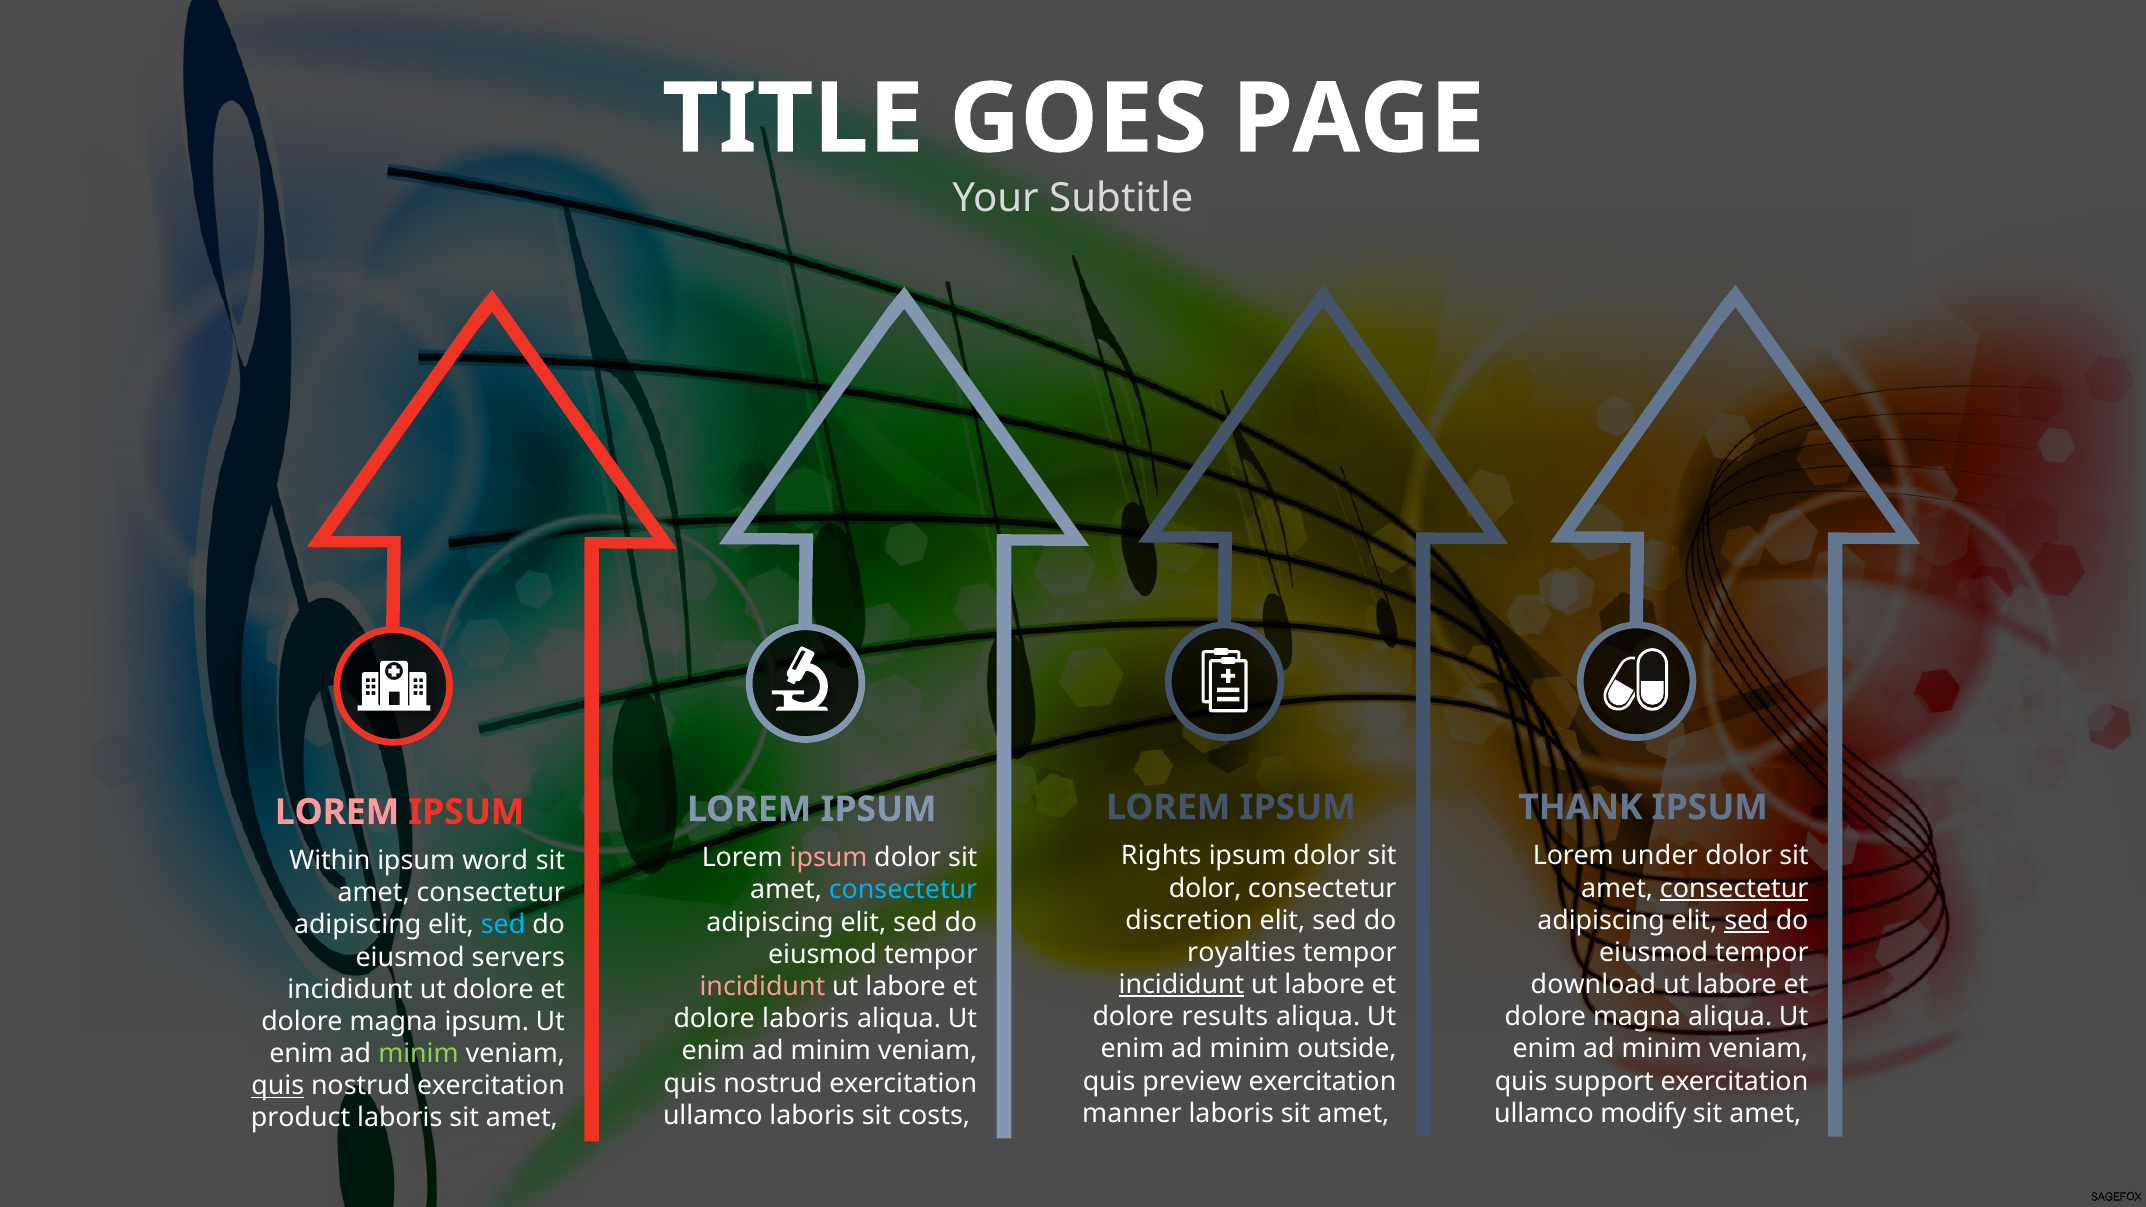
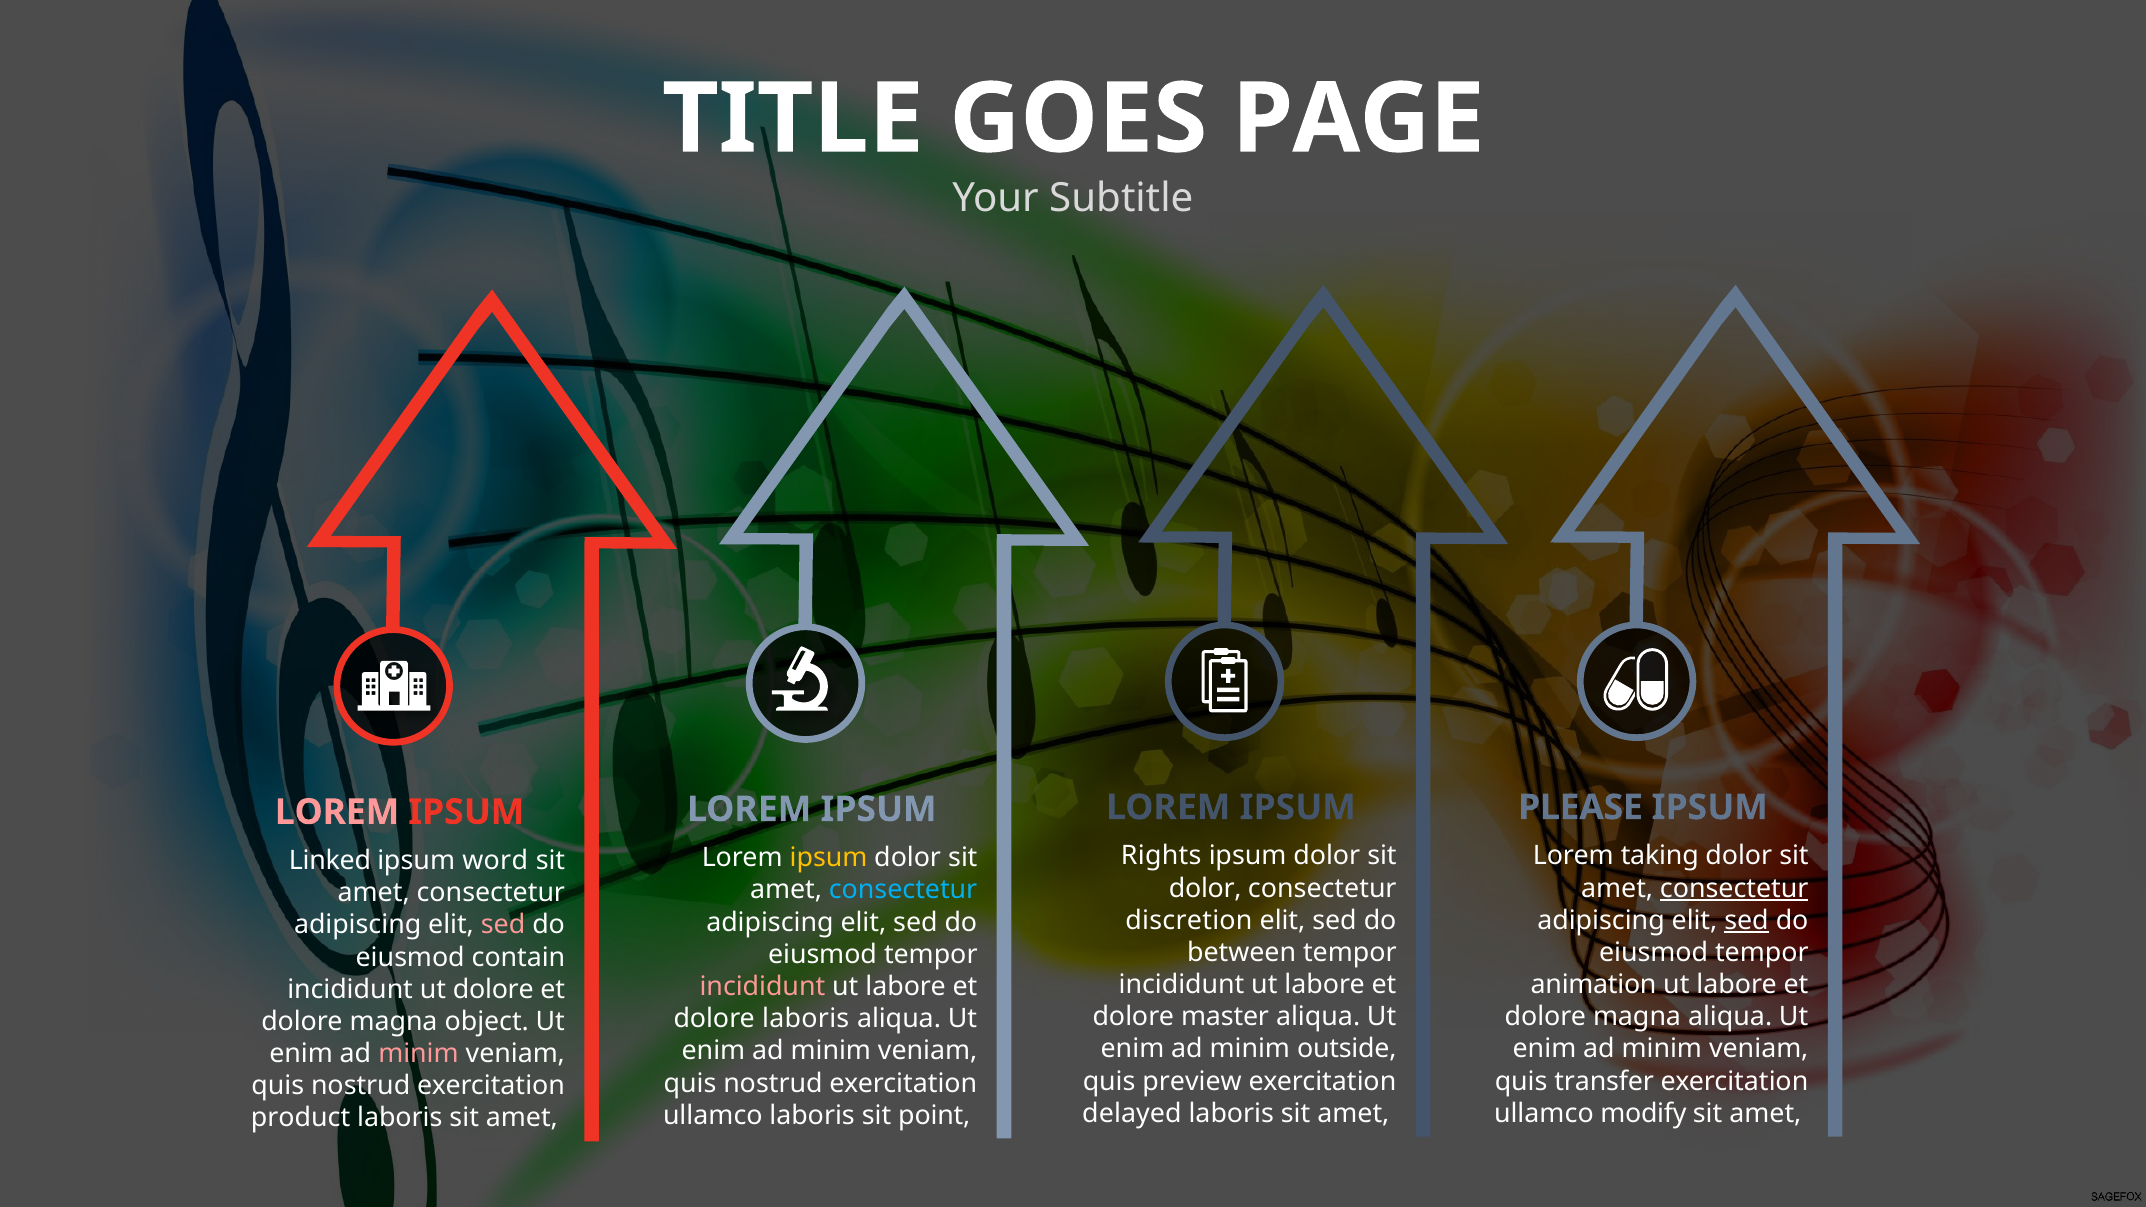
THANK: THANK -> PLEASE
under: under -> taking
ipsum at (829, 858) colour: pink -> yellow
Within: Within -> Linked
sed at (503, 925) colour: light blue -> pink
royalties: royalties -> between
servers: servers -> contain
incididunt at (1182, 985) underline: present -> none
download: download -> animation
results: results -> master
magna ipsum: ipsum -> object
minim at (418, 1054) colour: light green -> pink
support: support -> transfer
quis at (278, 1086) underline: present -> none
manner: manner -> delayed
costs: costs -> point
